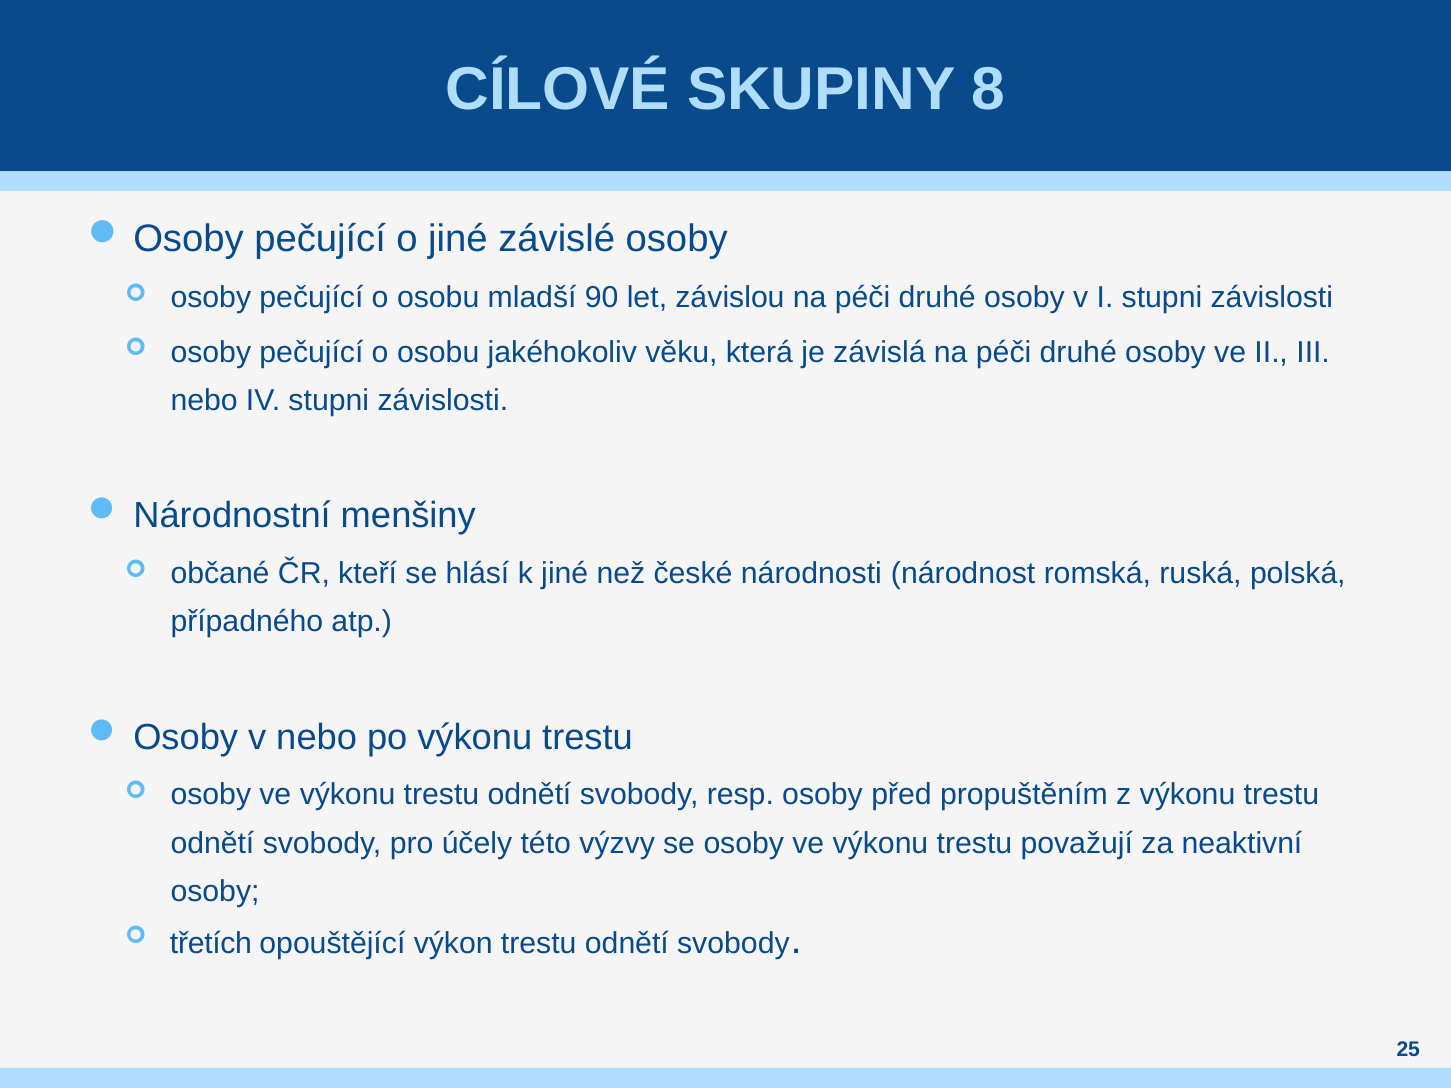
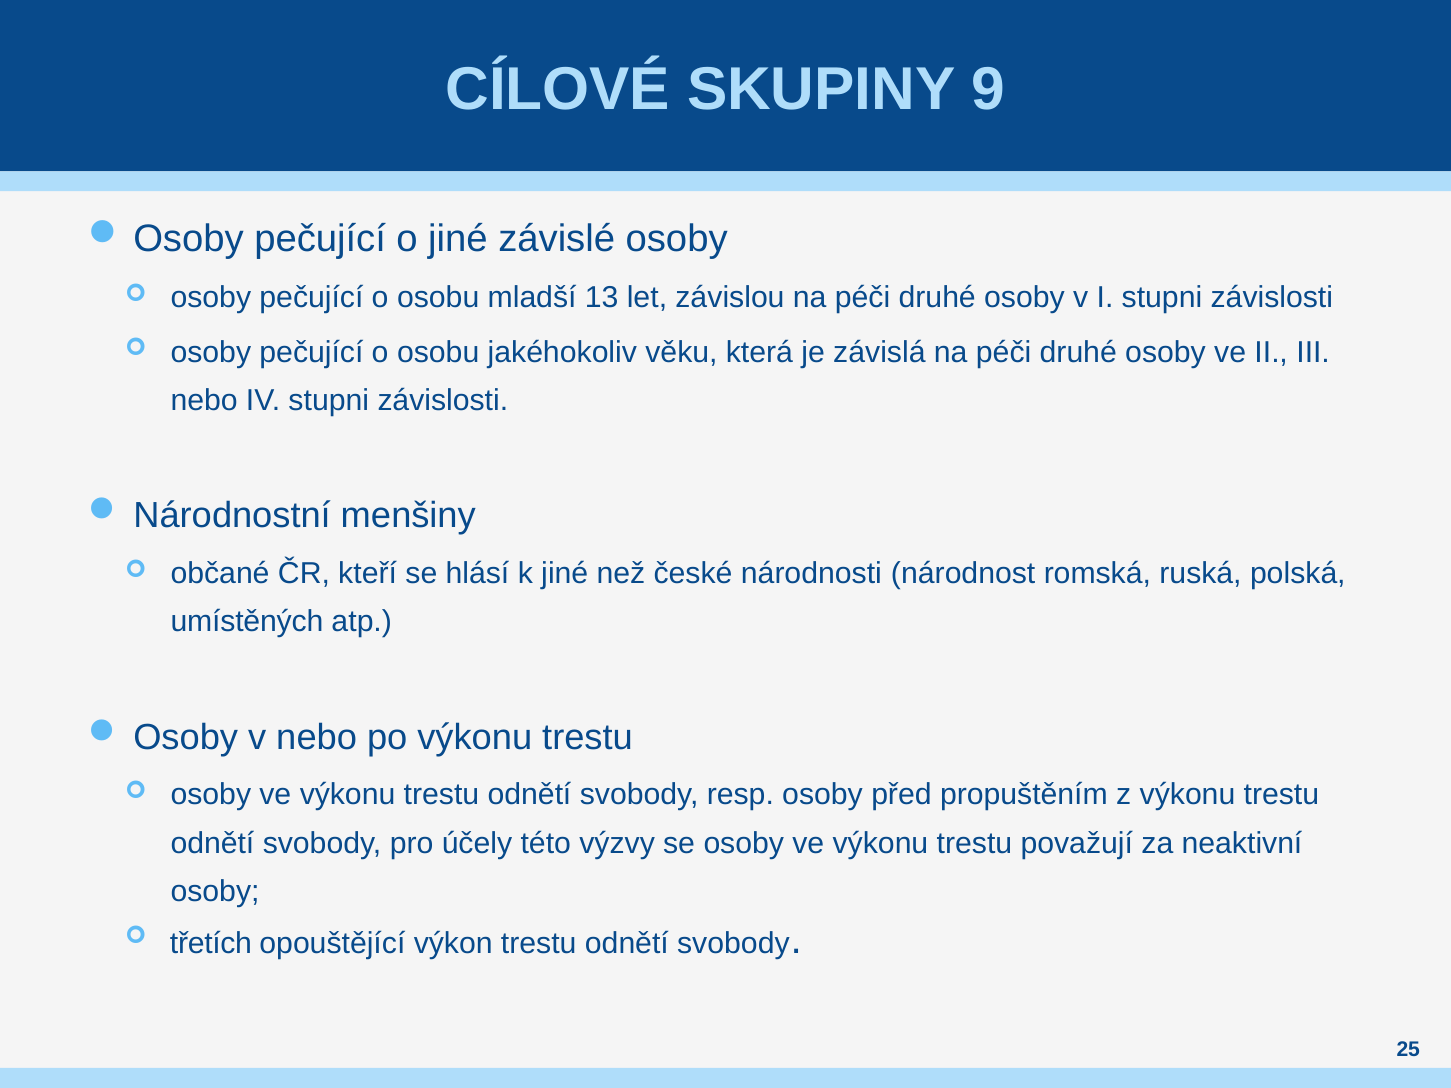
8: 8 -> 9
90: 90 -> 13
případného: případného -> umístěných
